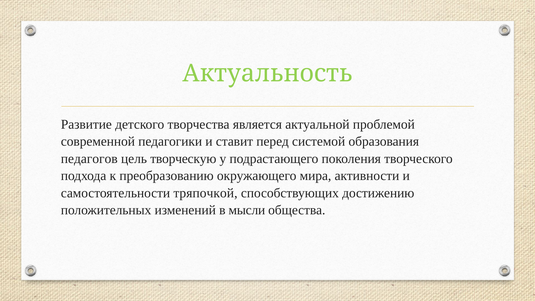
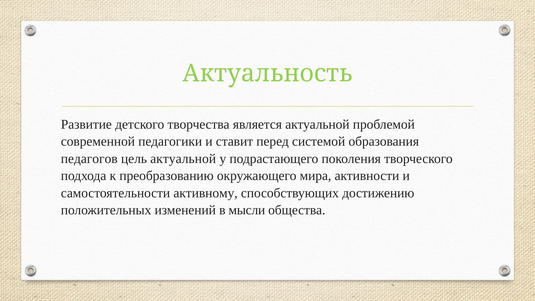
цель творческую: творческую -> актуальной
тряпочкой: тряпочкой -> активному
